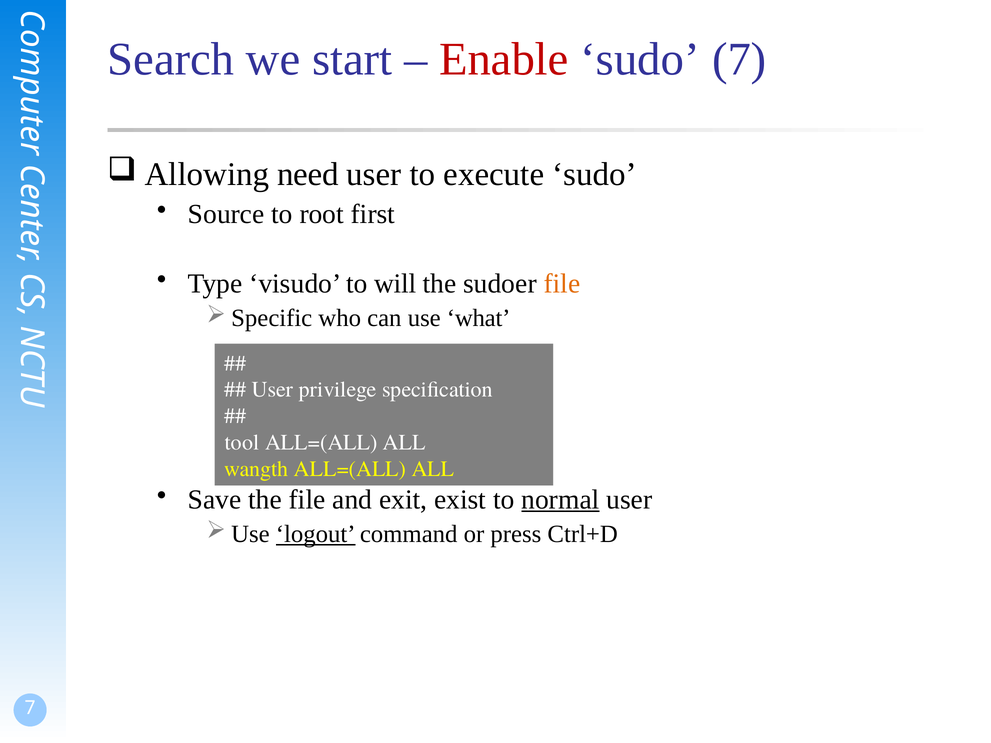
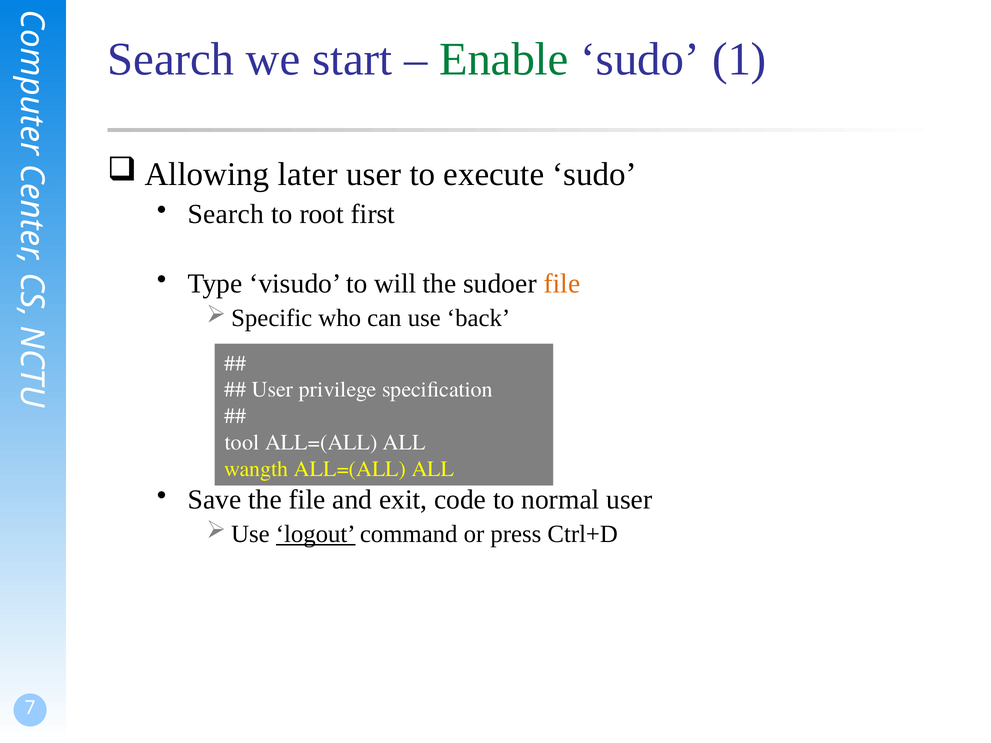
Enable colour: red -> green
sudo 7: 7 -> 1
need: need -> later
Source at (226, 214): Source -> Search
what: what -> back
exist: exist -> code
normal underline: present -> none
